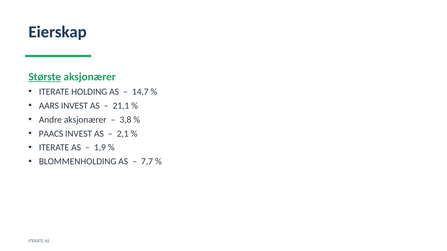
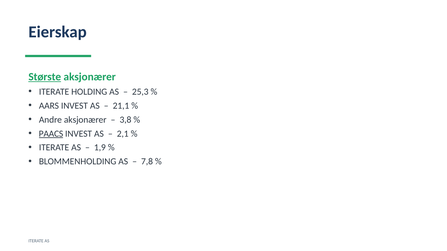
14,7: 14,7 -> 25,3
PAACS underline: none -> present
7,7: 7,7 -> 7,8
